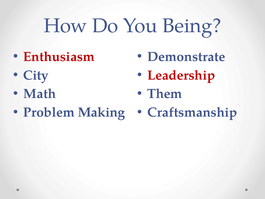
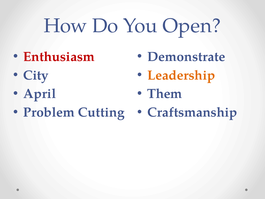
Being: Being -> Open
Leadership colour: red -> orange
Math: Math -> April
Making: Making -> Cutting
